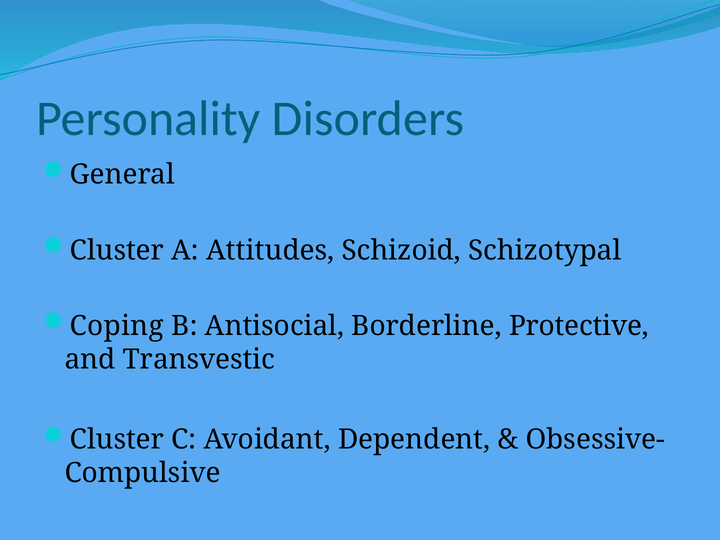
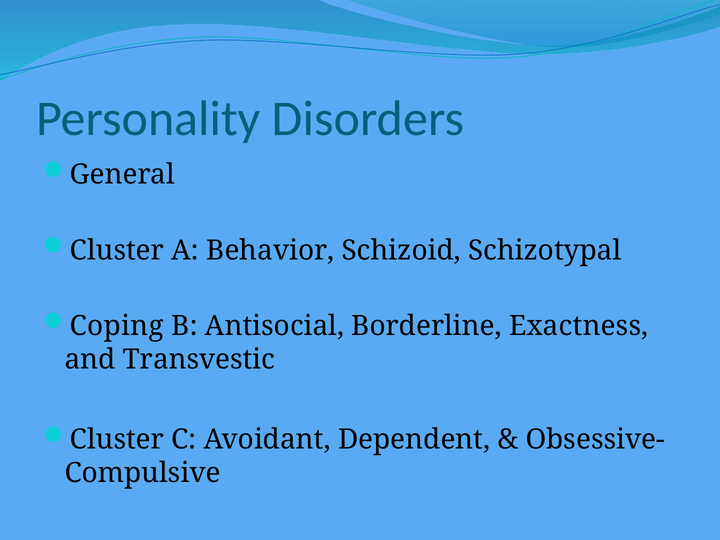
Attitudes: Attitudes -> Behavior
Protective: Protective -> Exactness
